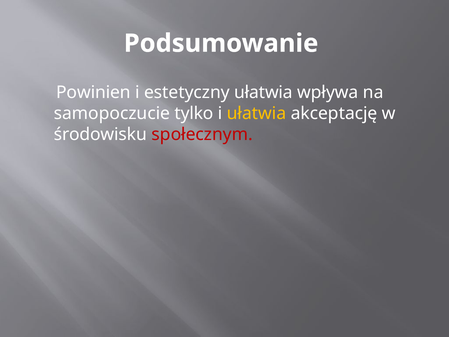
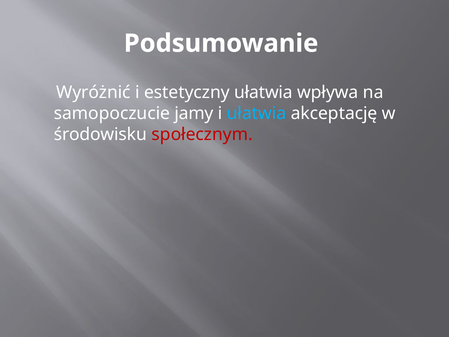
Powinien: Powinien -> Wyróżnić
tylko: tylko -> jamy
ułatwia at (257, 113) colour: yellow -> light blue
